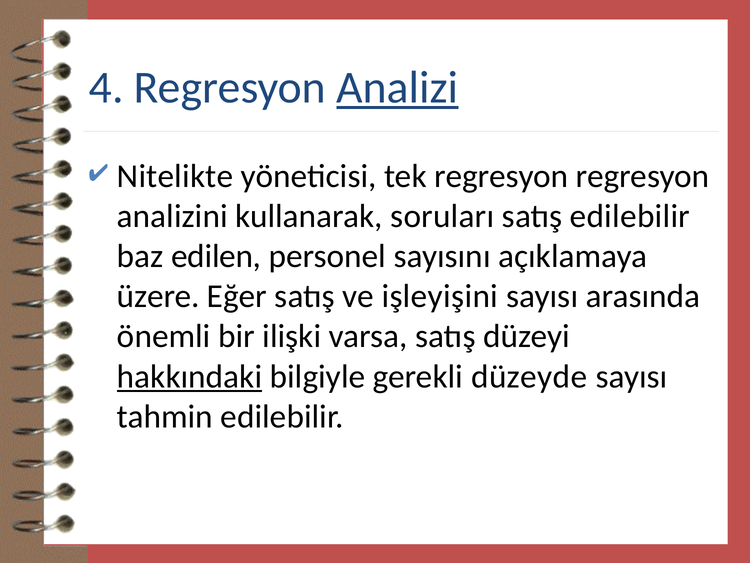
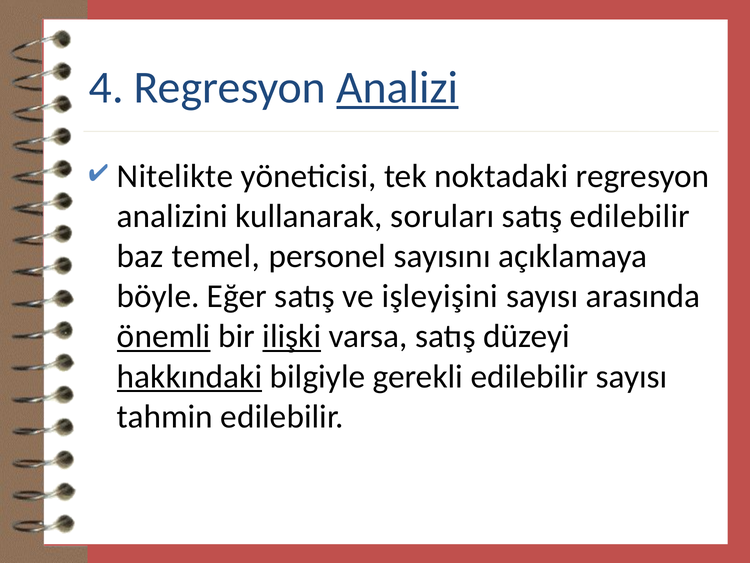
tek regresyon: regresyon -> noktadaki
edilen: edilen -> temel
üzere: üzere -> böyle
önemli underline: none -> present
ilişki underline: none -> present
gerekli düzeyde: düzeyde -> edilebilir
